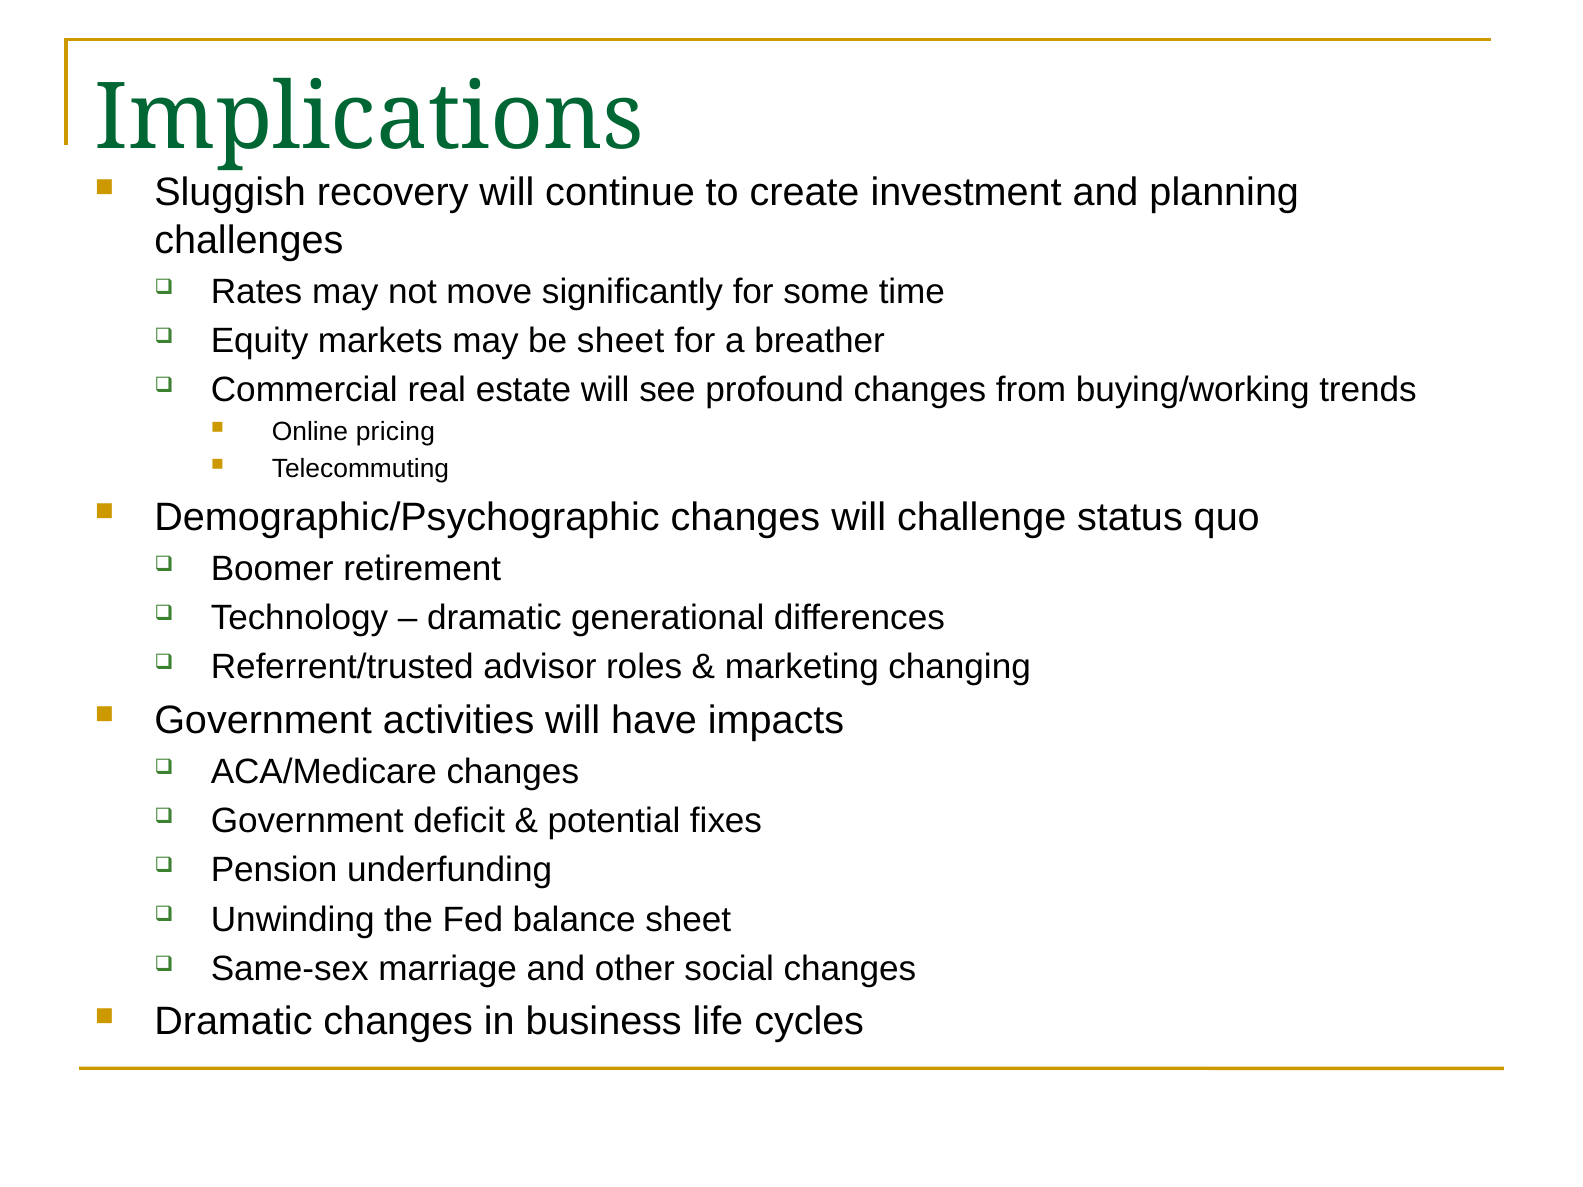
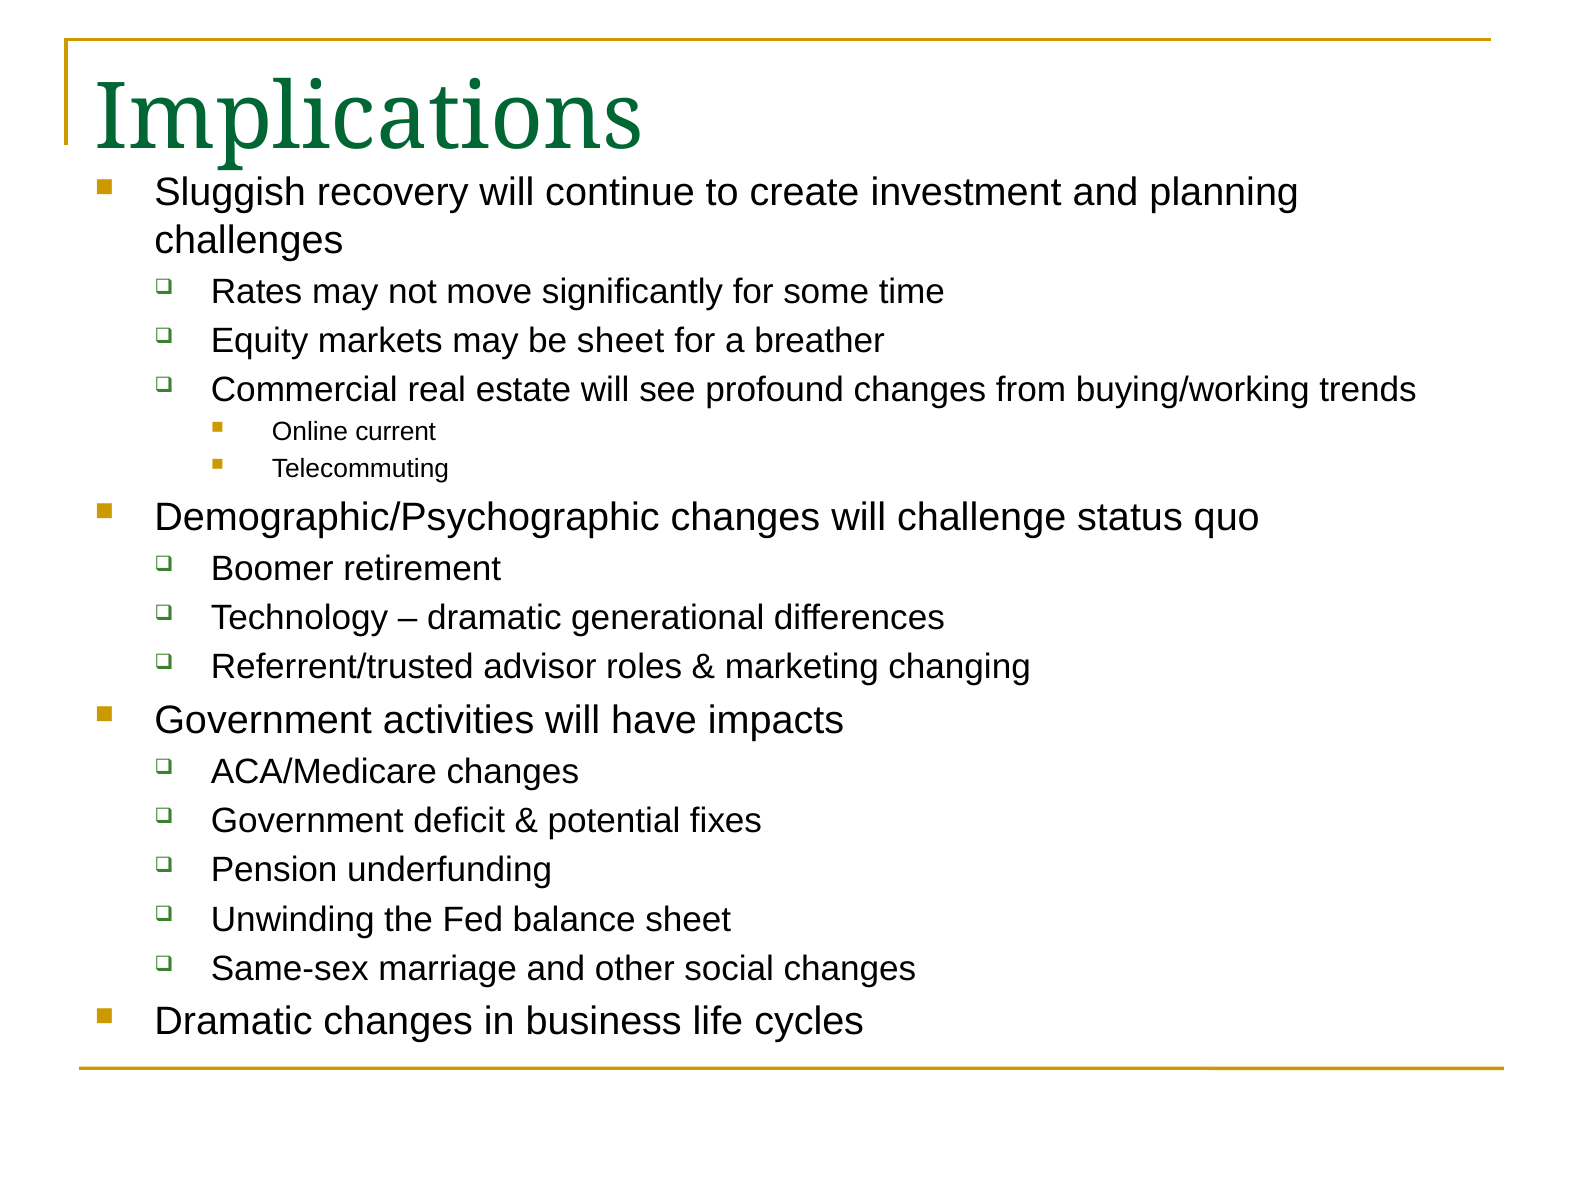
pricing: pricing -> current
